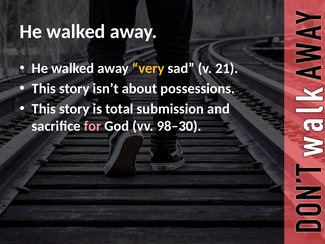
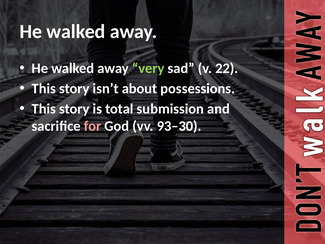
very colour: yellow -> light green
21: 21 -> 22
98–30: 98–30 -> 93–30
